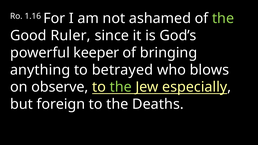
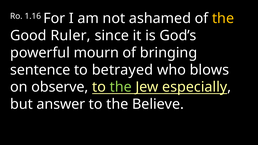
the at (223, 18) colour: light green -> yellow
keeper: keeper -> mourn
anything: anything -> sentence
foreign: foreign -> answer
Deaths: Deaths -> Believe
